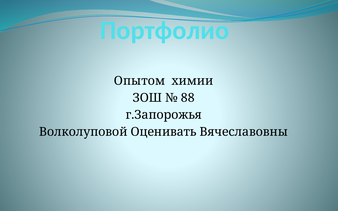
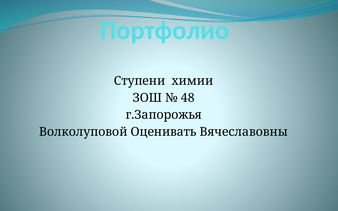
Опытом: Опытом -> Ступени
88: 88 -> 48
